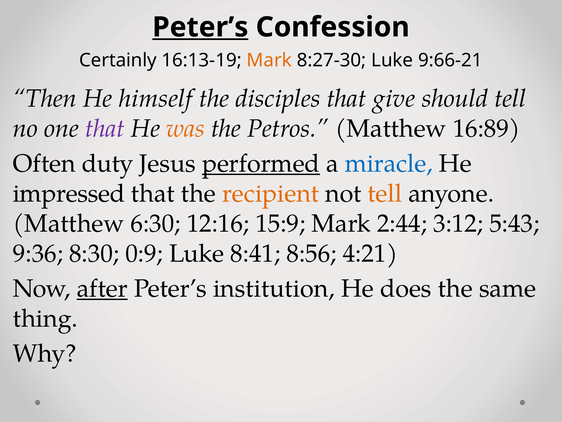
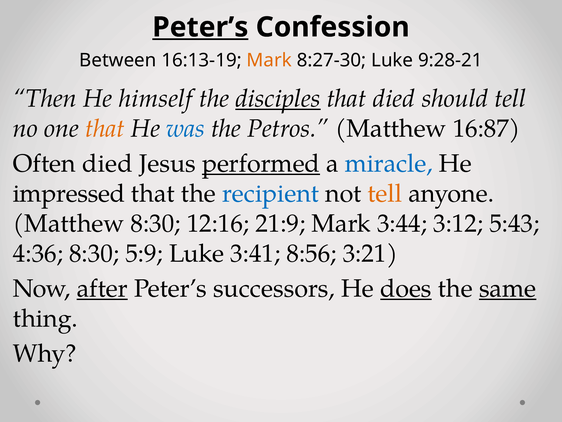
Certainly: Certainly -> Between
9:66-21: 9:66-21 -> 9:28-21
disciples underline: none -> present
that give: give -> died
that at (105, 128) colour: purple -> orange
was colour: orange -> blue
16:89: 16:89 -> 16:87
Often duty: duty -> died
recipient colour: orange -> blue
Matthew 6:30: 6:30 -> 8:30
15:9: 15:9 -> 21:9
2:44: 2:44 -> 3:44
9:36: 9:36 -> 4:36
0:9: 0:9 -> 5:9
8:41: 8:41 -> 3:41
4:21: 4:21 -> 3:21
institution: institution -> successors
does underline: none -> present
same underline: none -> present
